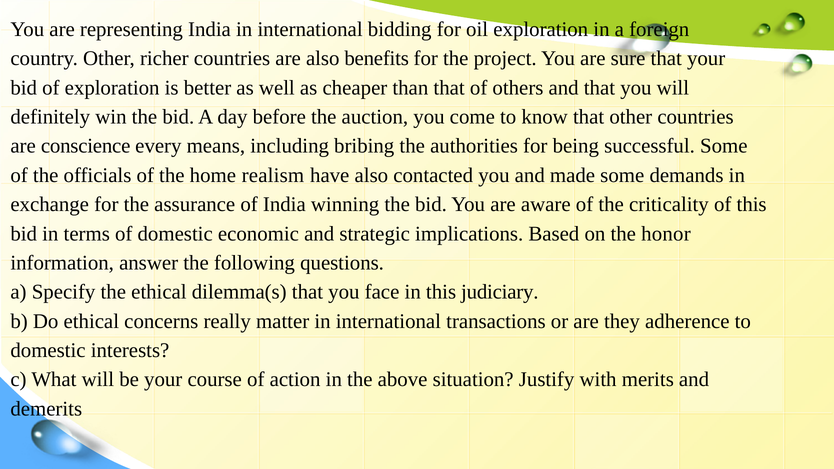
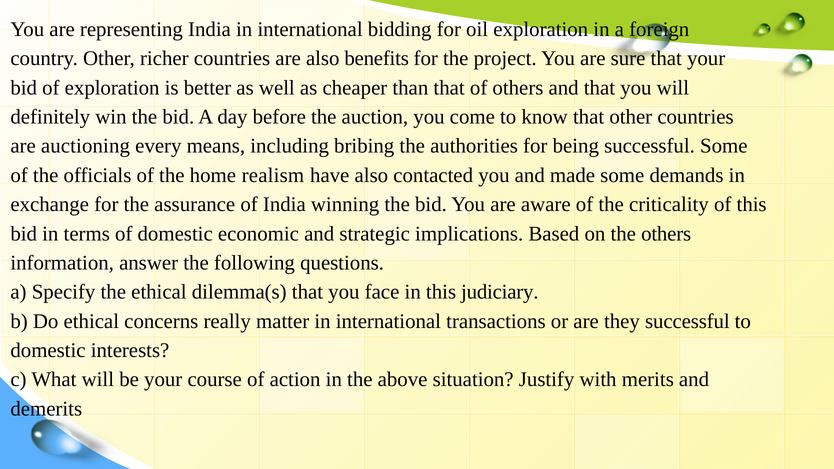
conscience: conscience -> auctioning
the honor: honor -> others
they adherence: adherence -> successful
